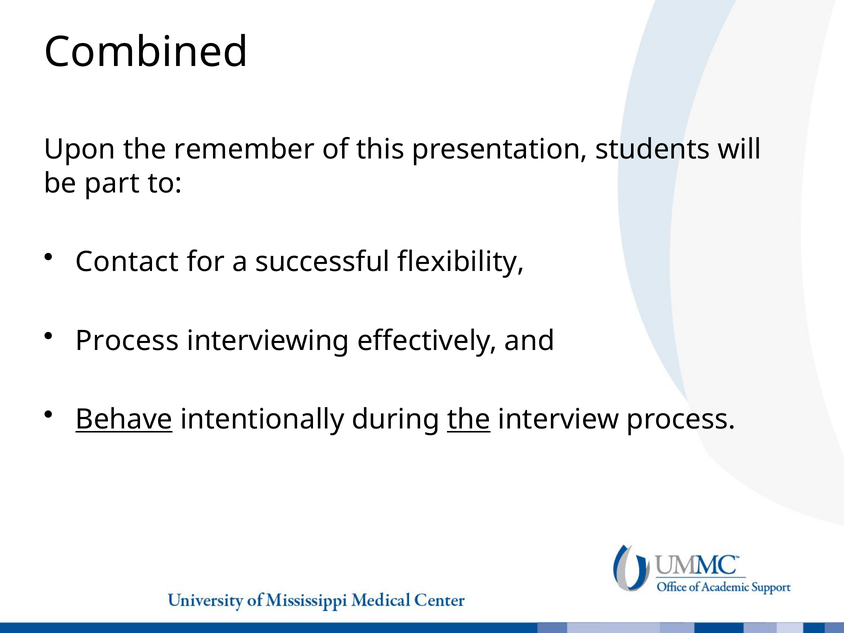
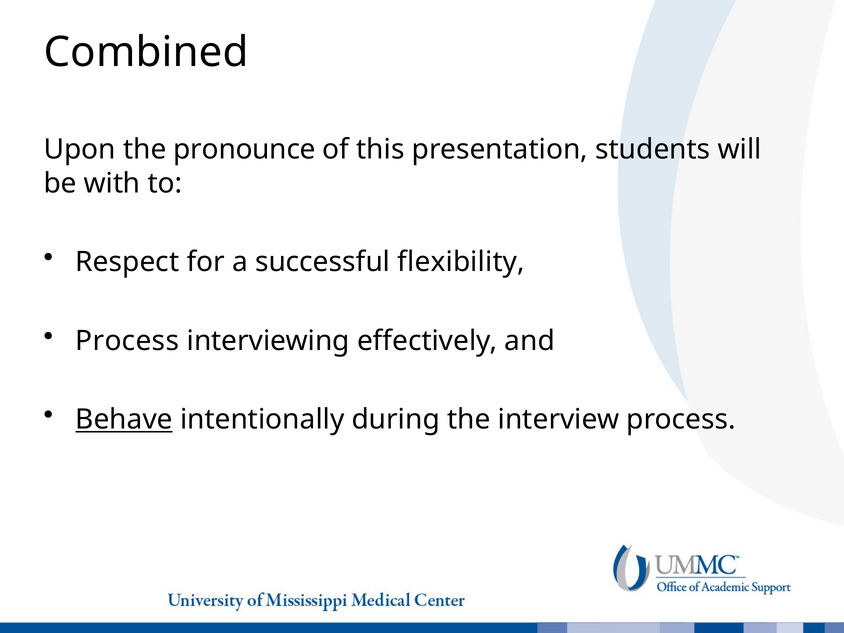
remember: remember -> pronounce
part: part -> with
Contact: Contact -> Respect
the at (469, 420) underline: present -> none
